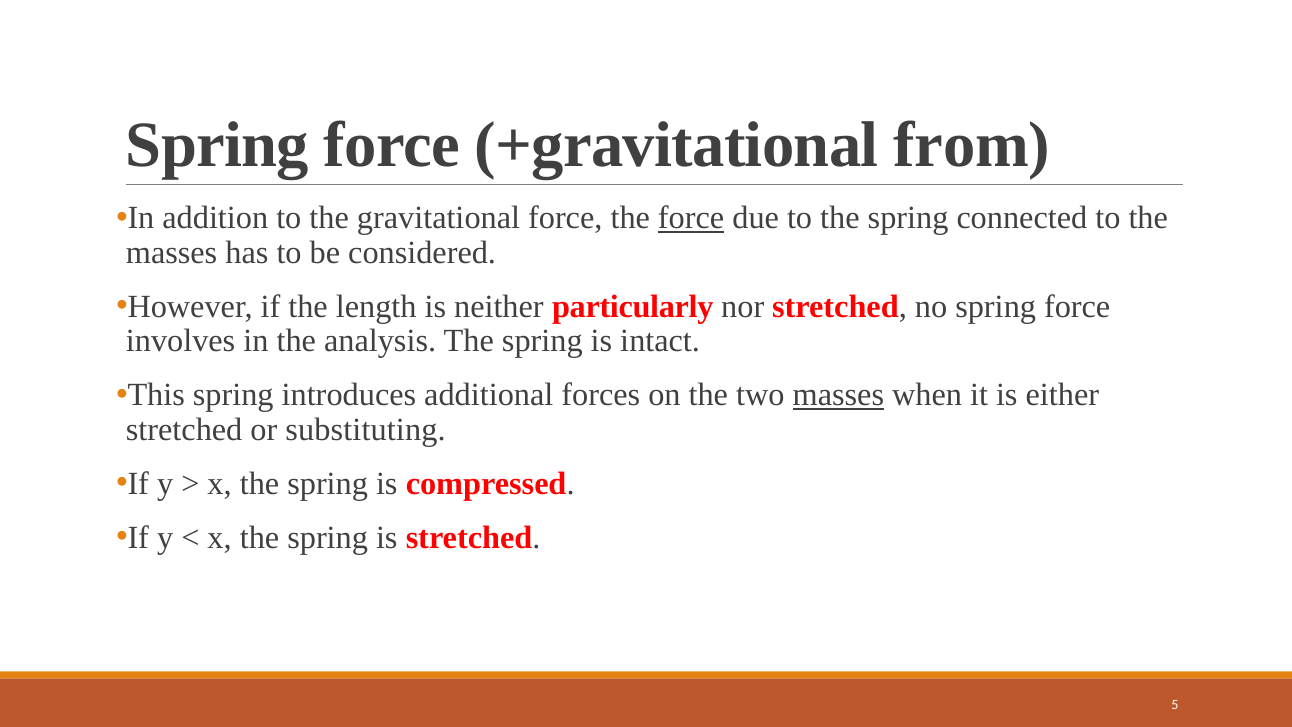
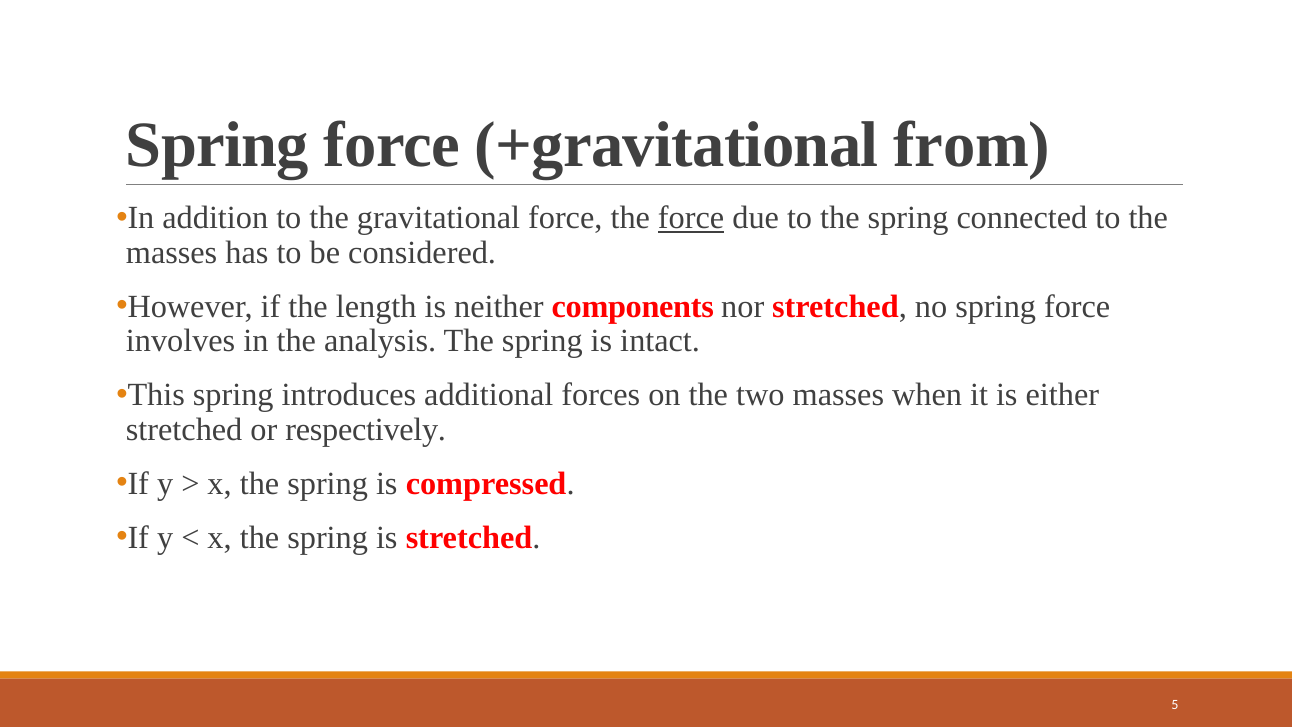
particularly: particularly -> components
masses at (838, 395) underline: present -> none
substituting: substituting -> respectively
